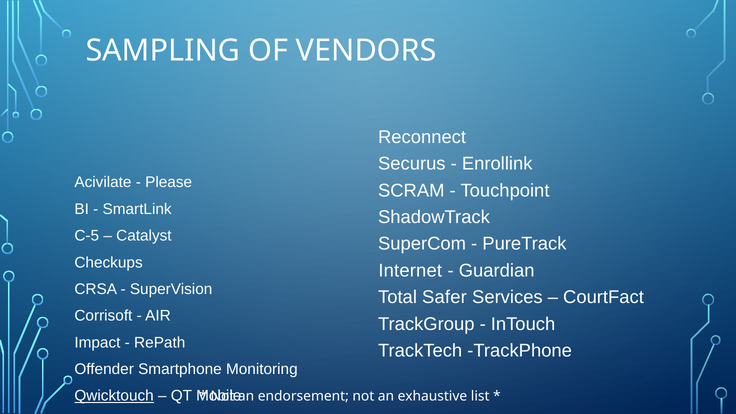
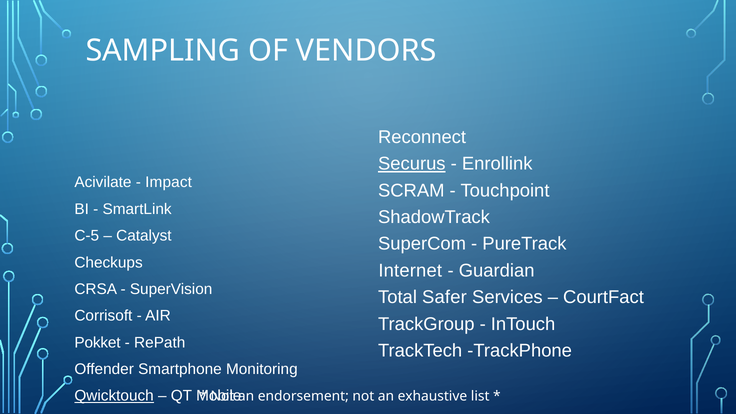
Securus underline: none -> present
Please: Please -> Impact
Impact: Impact -> Pokket
